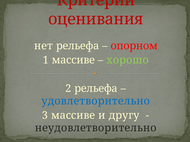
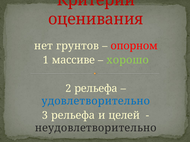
нет рельефа: рельефа -> грунтов
3 массиве: массиве -> рельефа
другу: другу -> целей
